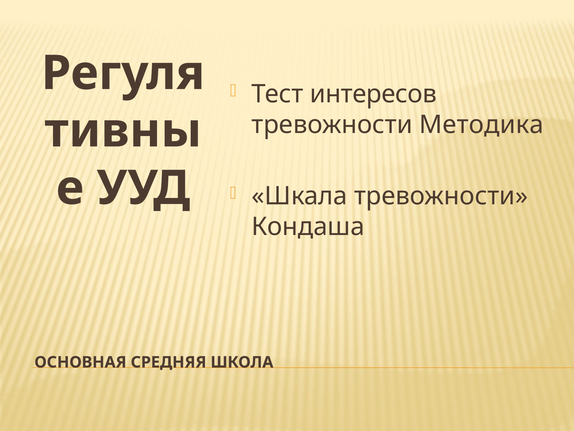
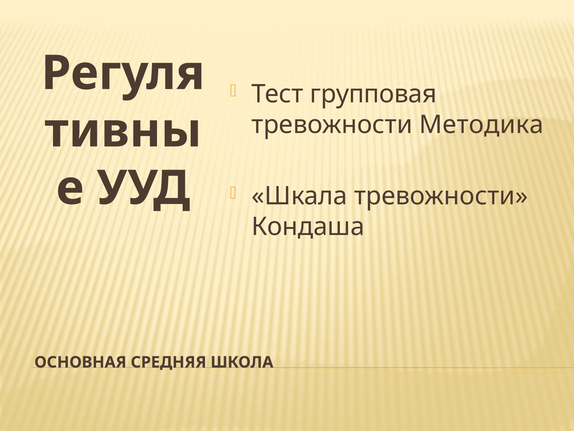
интересов: интересов -> групповая
